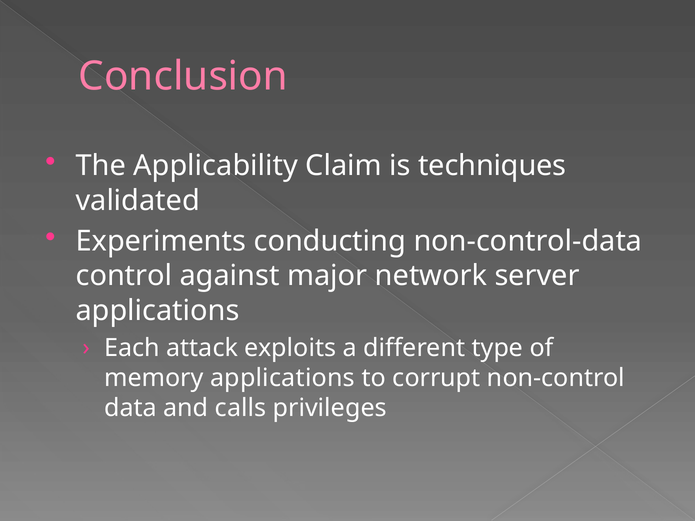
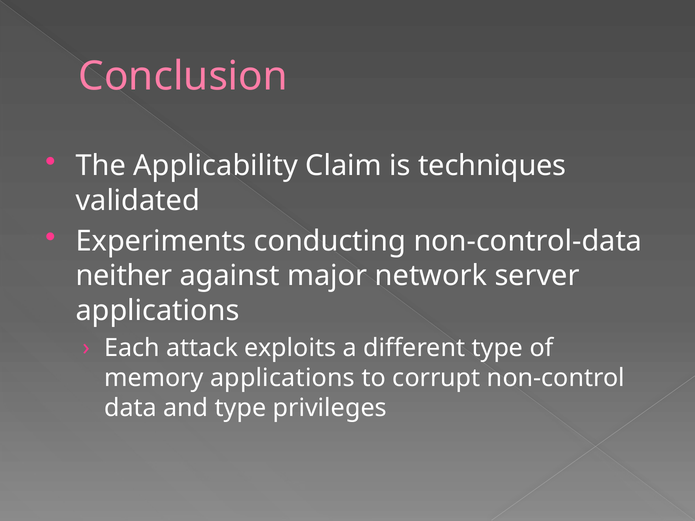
control: control -> neither
and calls: calls -> type
